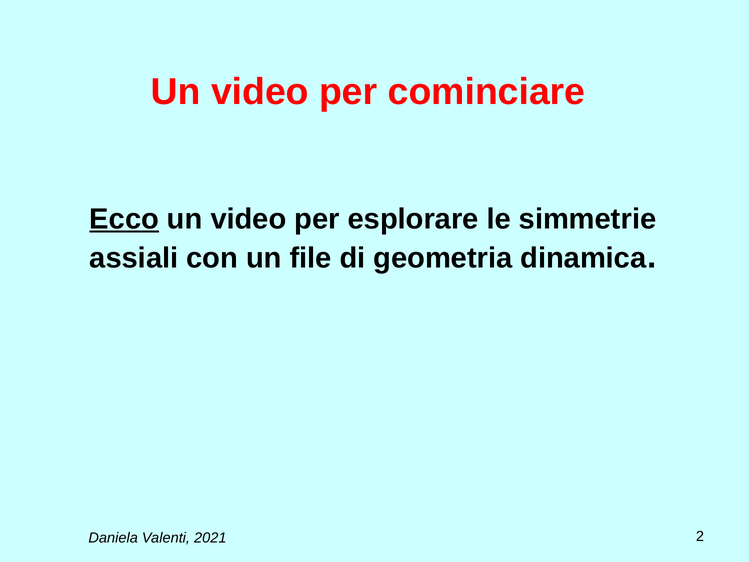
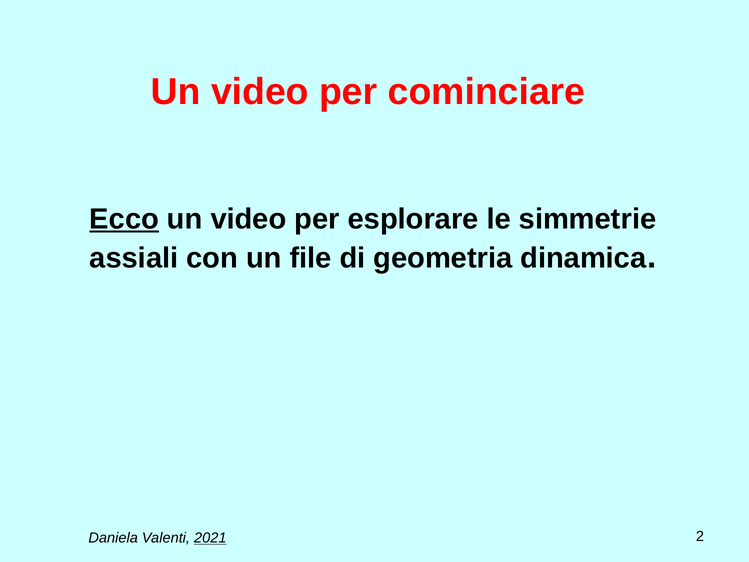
2021 underline: none -> present
